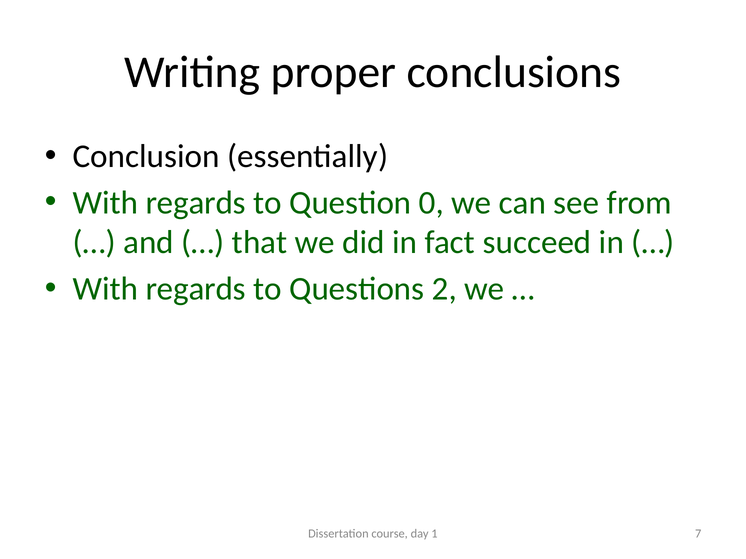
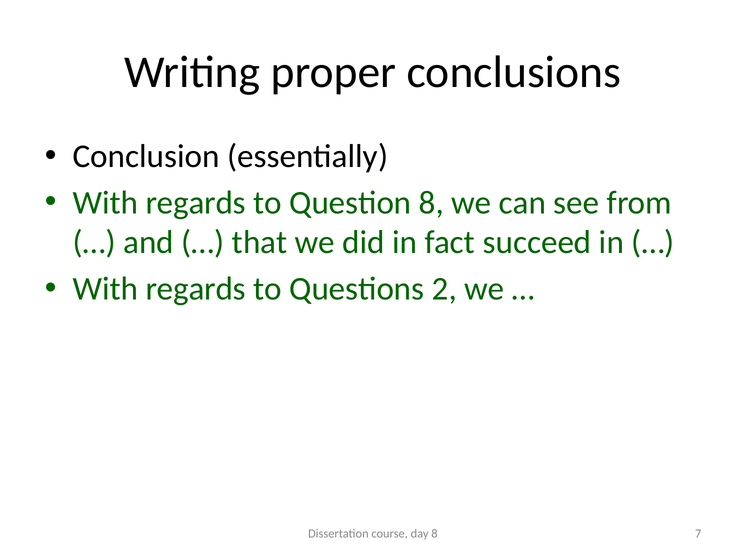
Question 0: 0 -> 8
day 1: 1 -> 8
